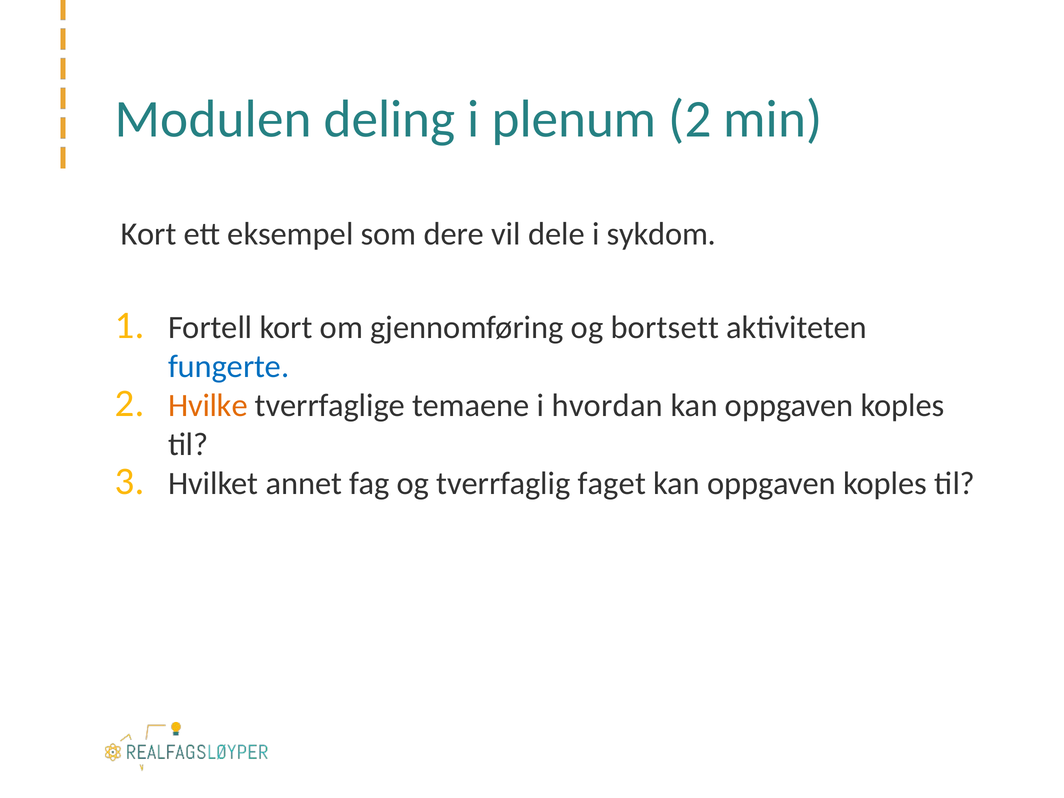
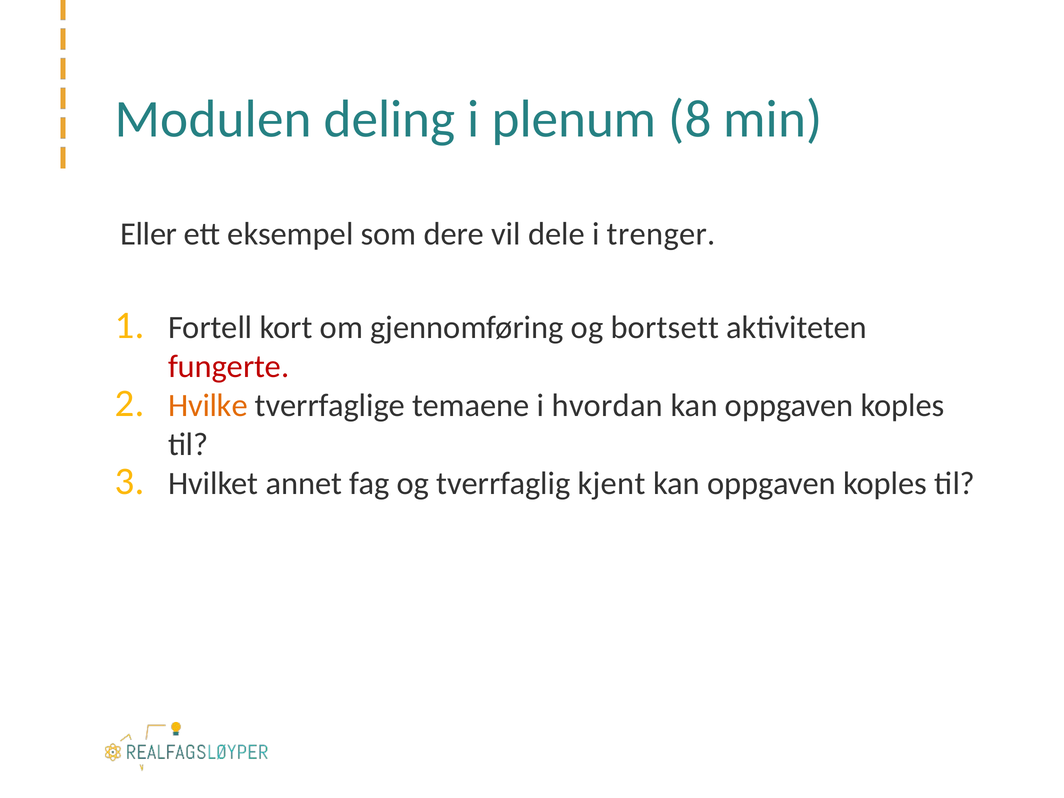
plenum 2: 2 -> 8
Kort at (149, 234): Kort -> Eller
sykdom: sykdom -> trenger
fungerte colour: blue -> red
faget: faget -> kjent
